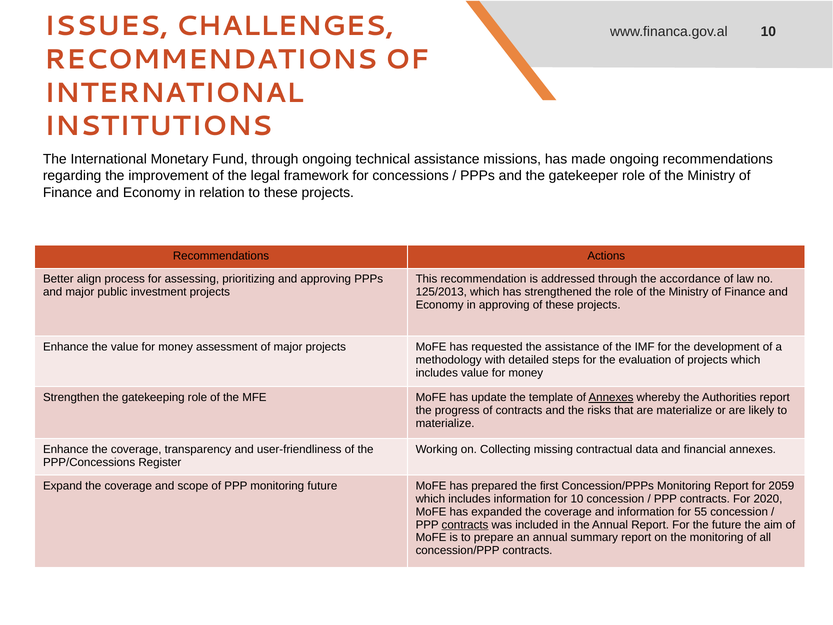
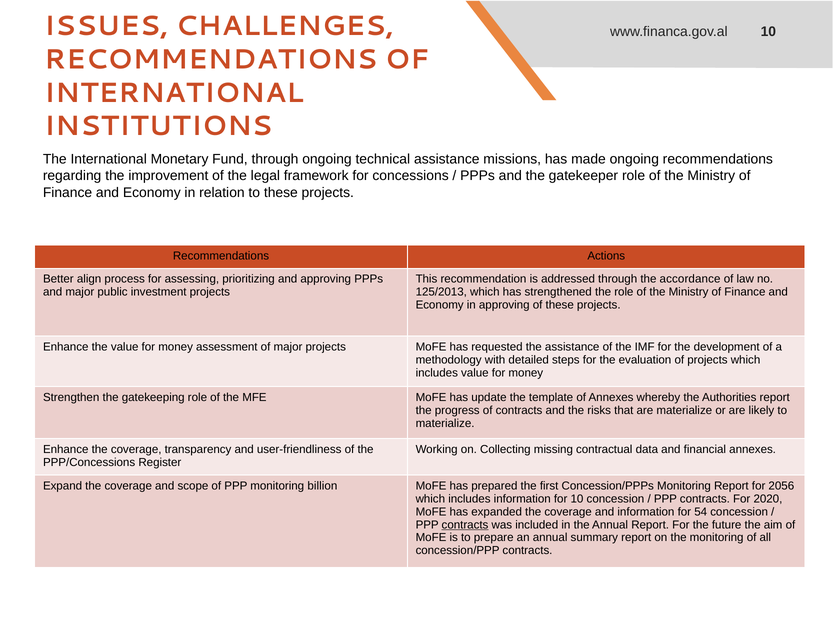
Annexes at (611, 397) underline: present -> none
monitoring future: future -> billion
2059: 2059 -> 2056
55: 55 -> 54
